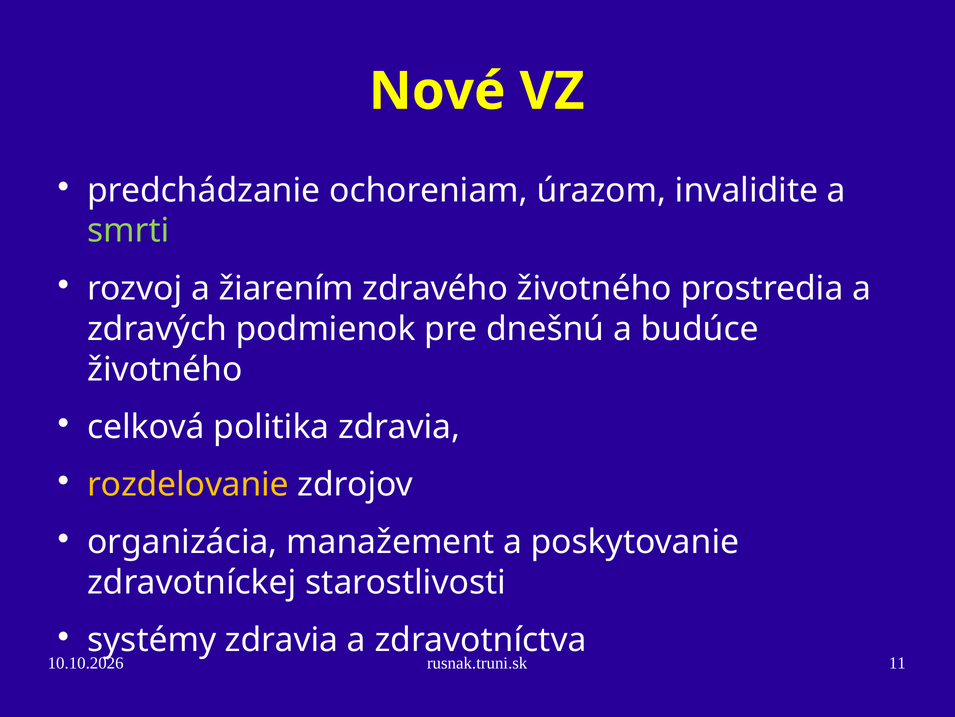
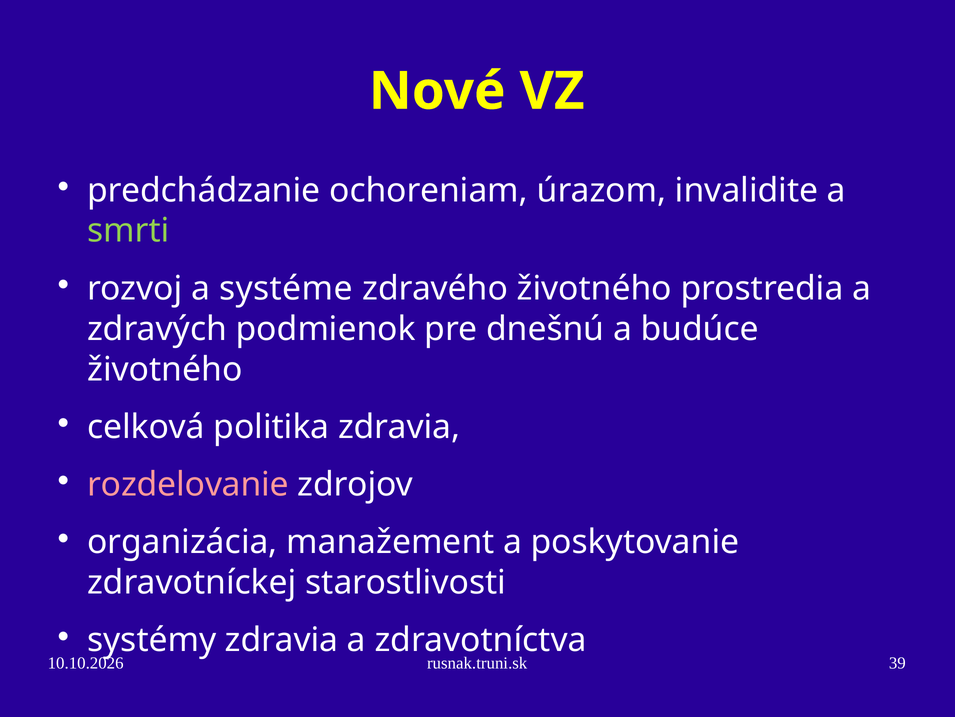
žiarením: žiarením -> systéme
rozdelovanie colour: yellow -> pink
11: 11 -> 39
